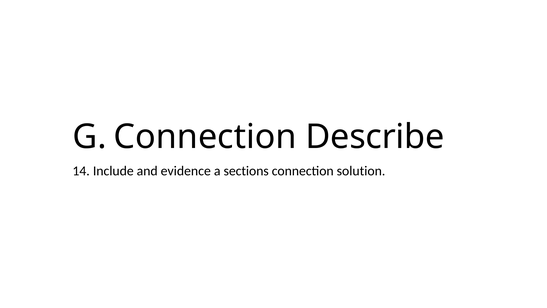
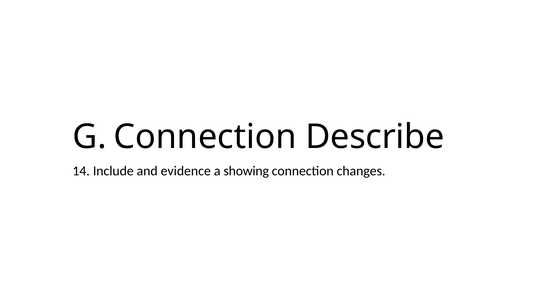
sections: sections -> showing
solution: solution -> changes
